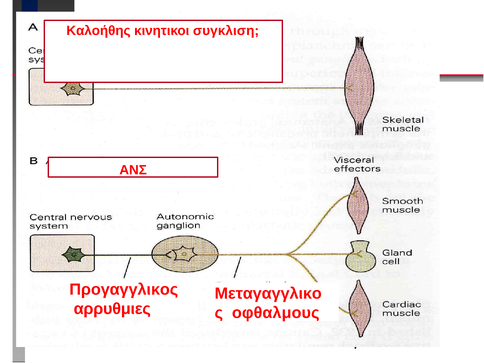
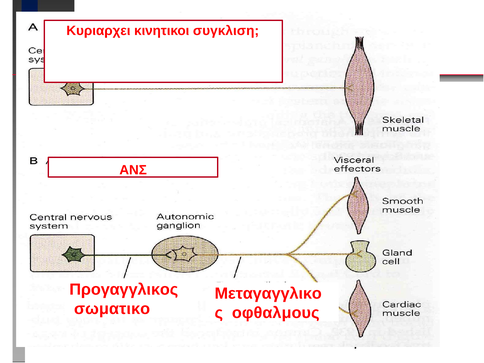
Καλοήθης: Καλοήθης -> Κυριαρχει
αρρυθμιες: αρρυθμιες -> σωματικο
